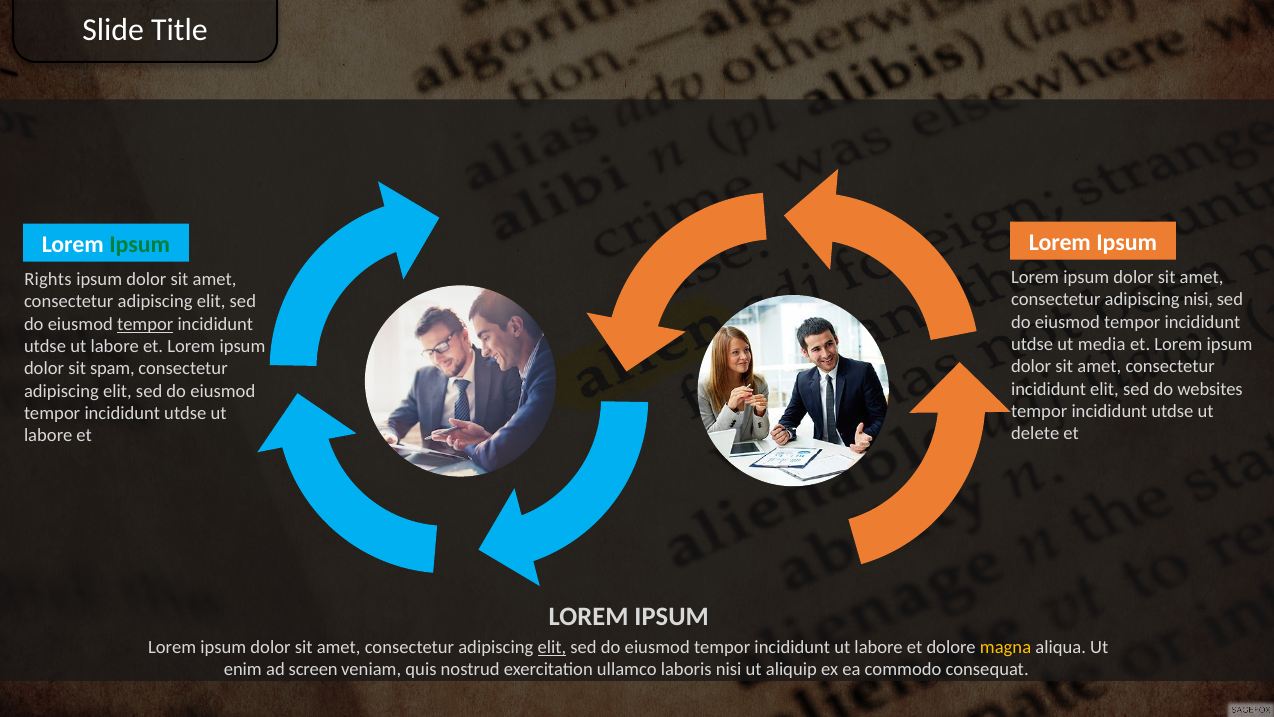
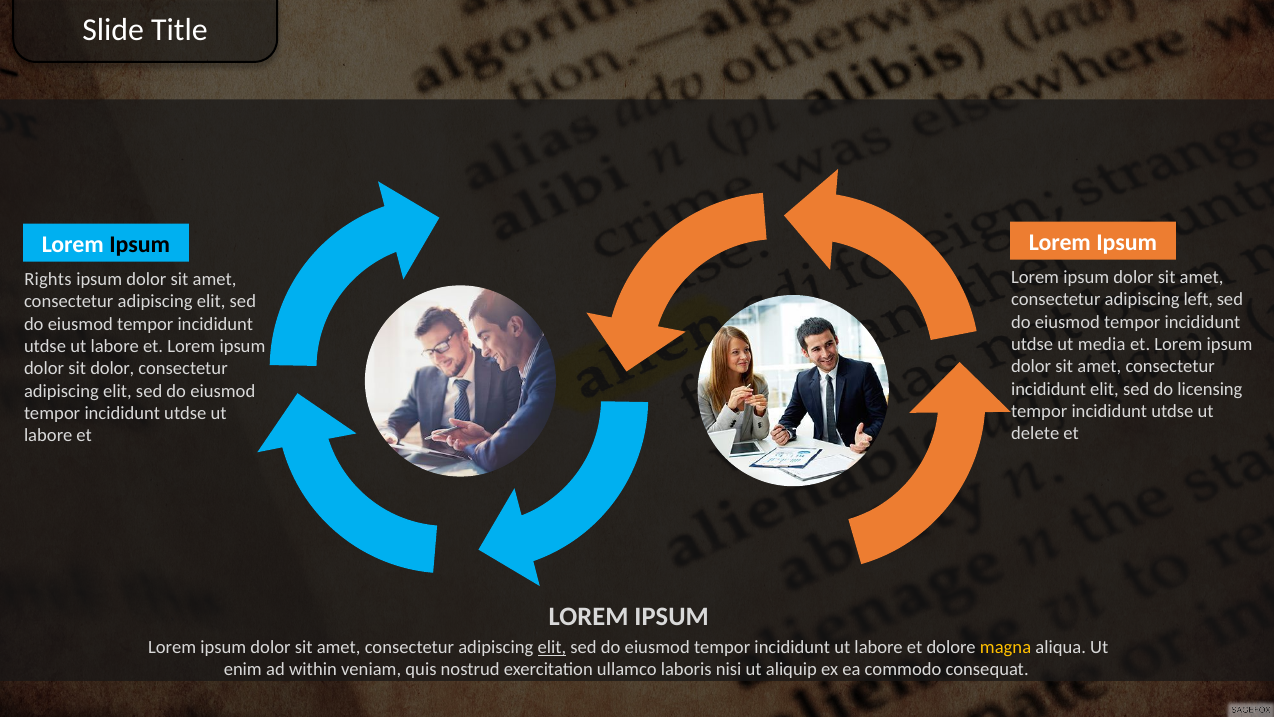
Ipsum at (140, 244) colour: green -> black
adipiscing nisi: nisi -> left
tempor at (145, 324) underline: present -> none
sit spam: spam -> dolor
websites: websites -> licensing
screen: screen -> within
